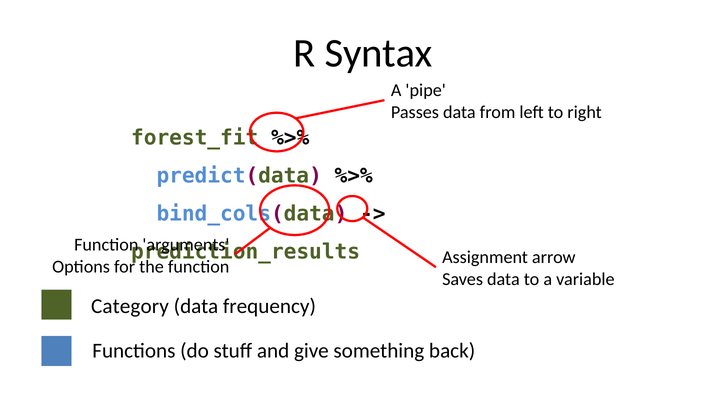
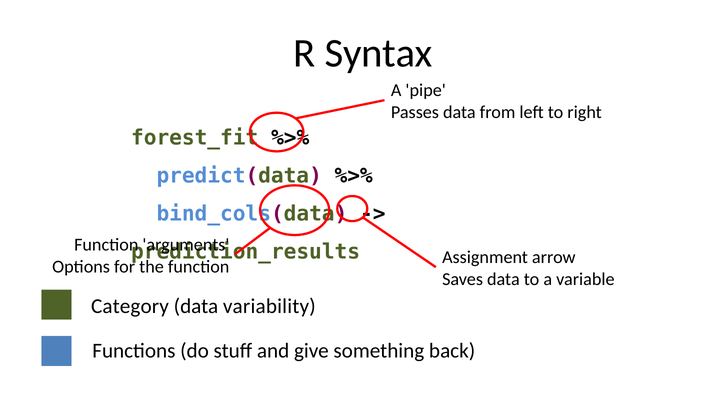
frequency: frequency -> variability
